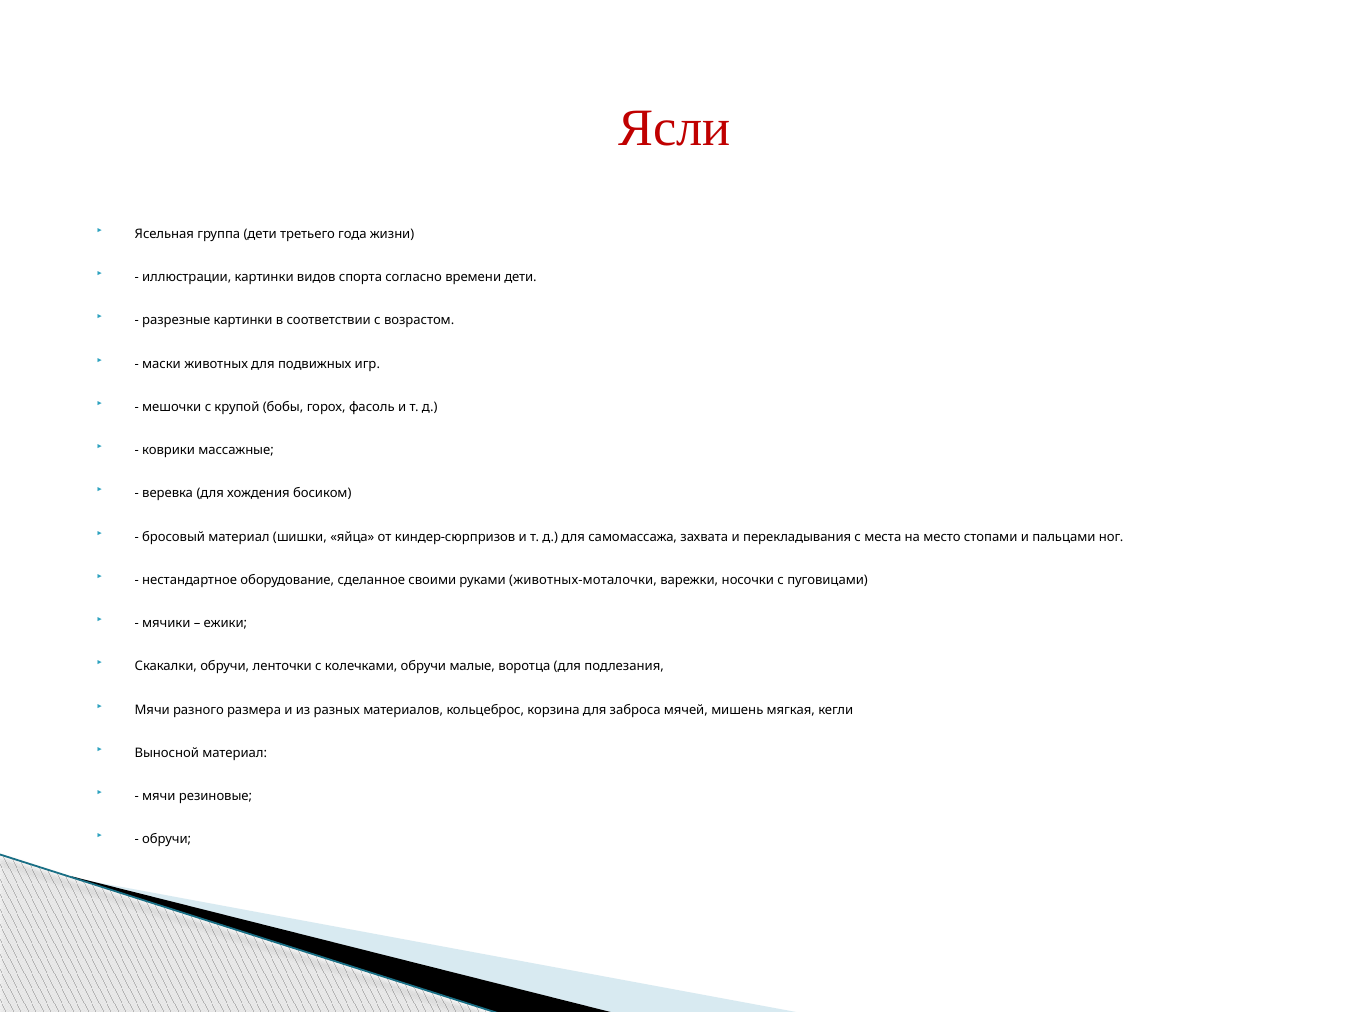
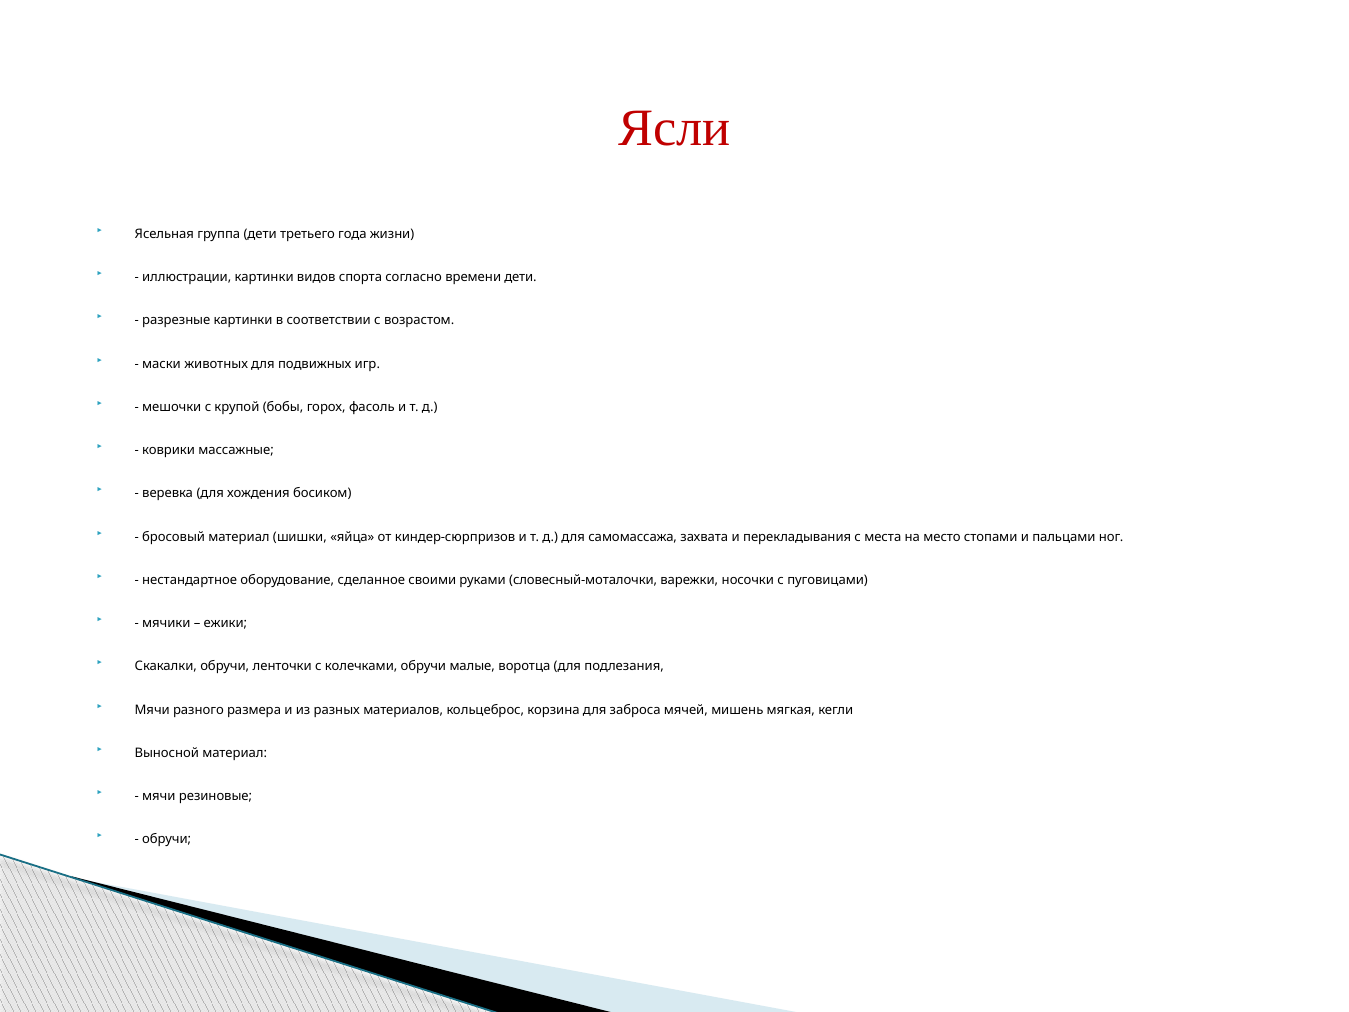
животных-моталочки: животных-моталочки -> словесный-моталочки
